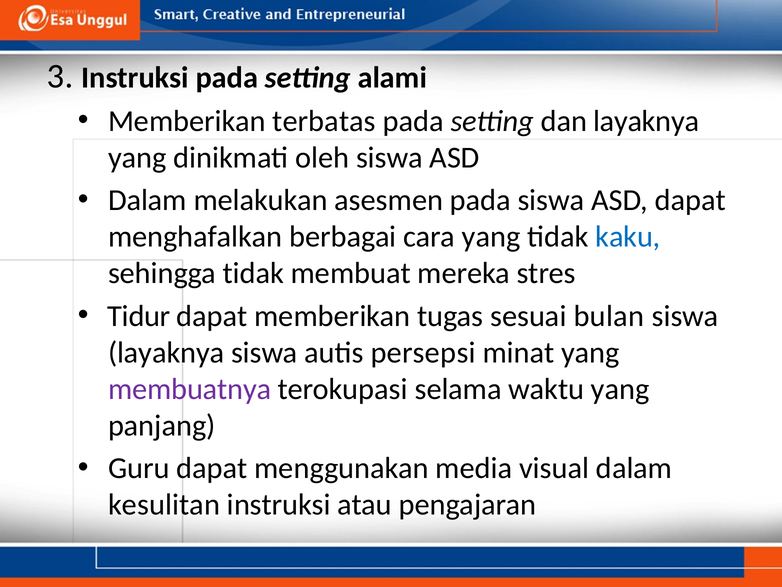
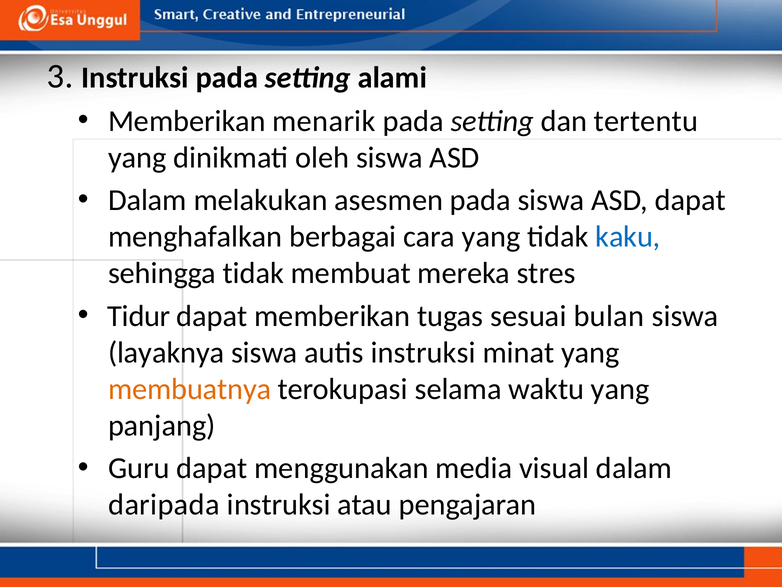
terbatas: terbatas -> menarik
dan layaknya: layaknya -> tertentu
autis persepsi: persepsi -> instruksi
membuatnya colour: purple -> orange
kesulitan: kesulitan -> daripada
